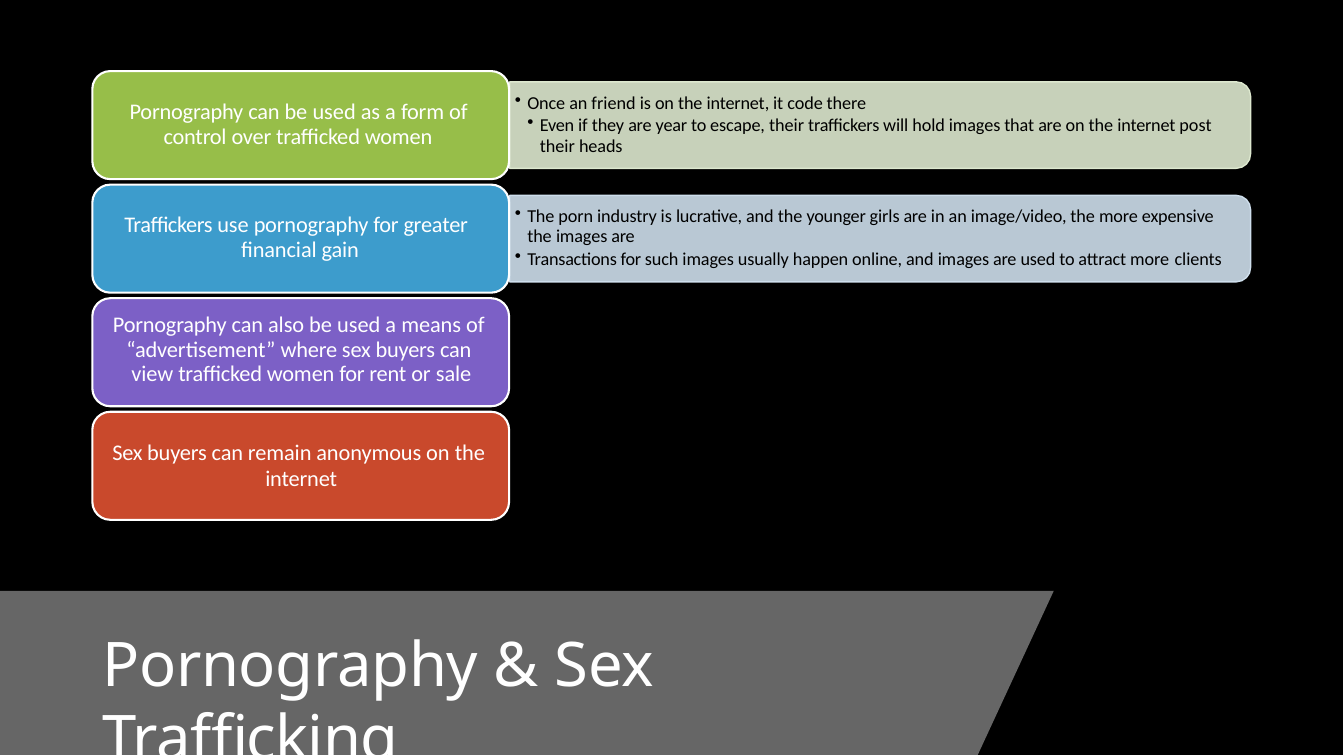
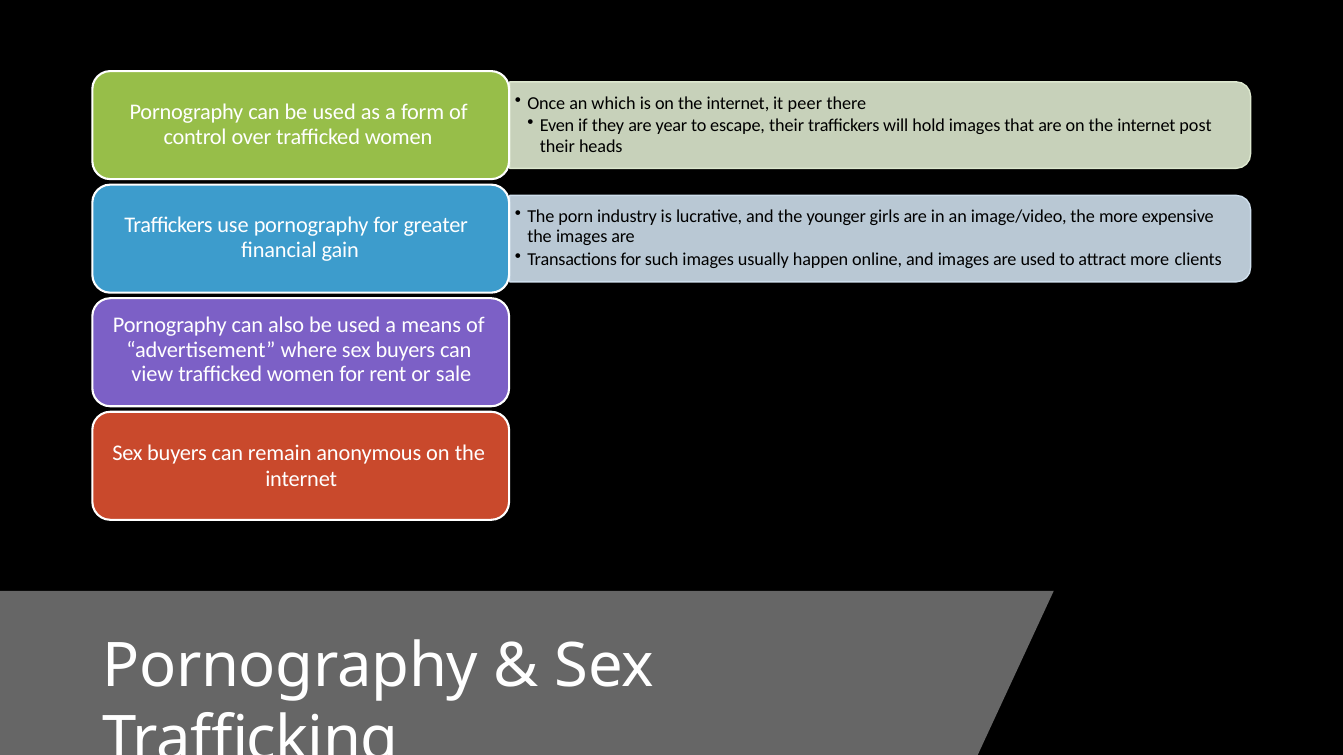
friend: friend -> which
code: code -> peer
